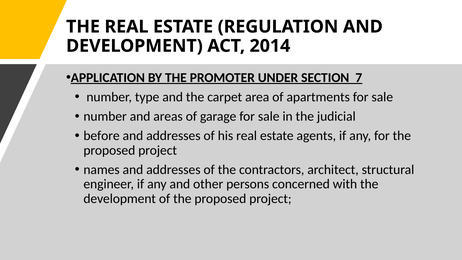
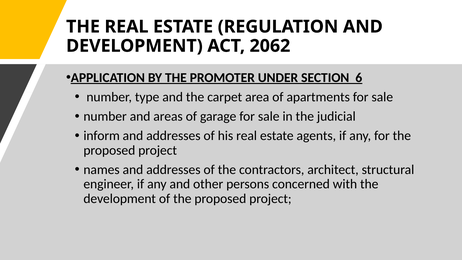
2014: 2014 -> 2062
7: 7 -> 6
before: before -> inform
